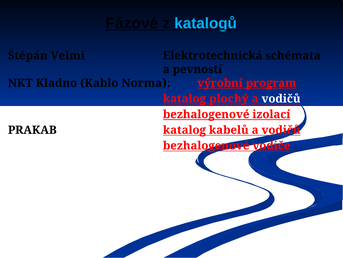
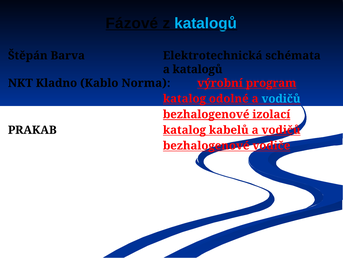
Velmi: Velmi -> Barva
a pevností: pevností -> katalogů
plochý: plochý -> odolné
vodičů at (281, 98) colour: white -> light blue
